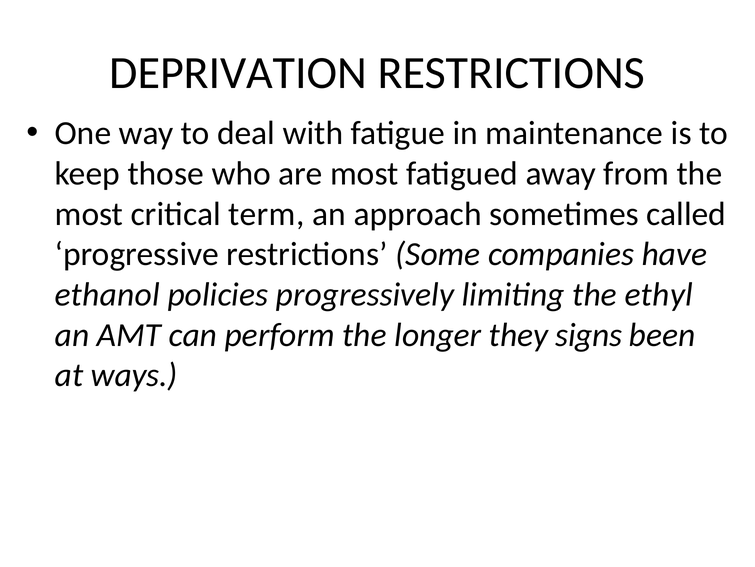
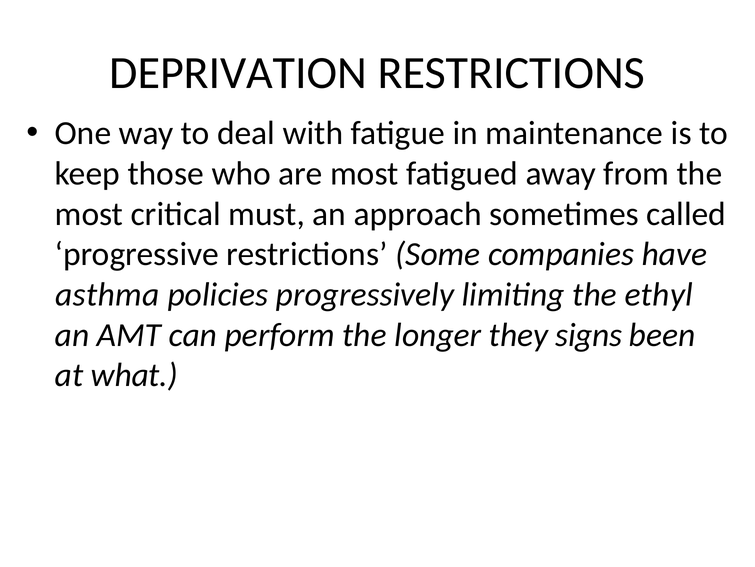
term: term -> must
ethanol: ethanol -> asthma
ways: ways -> what
